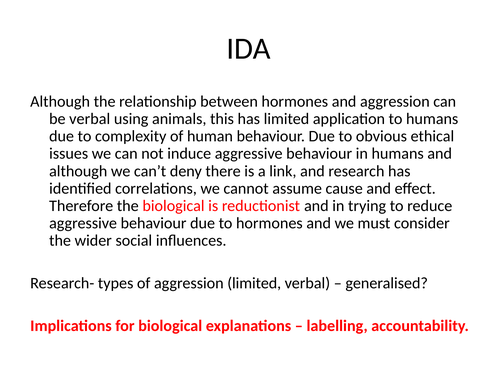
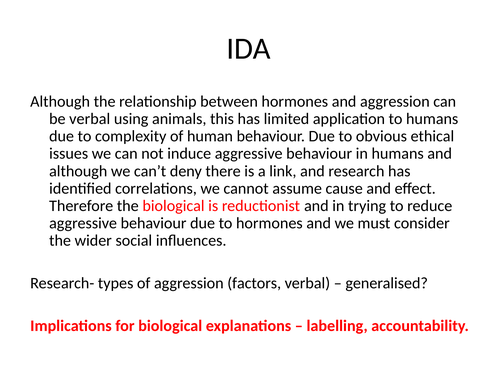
aggression limited: limited -> factors
